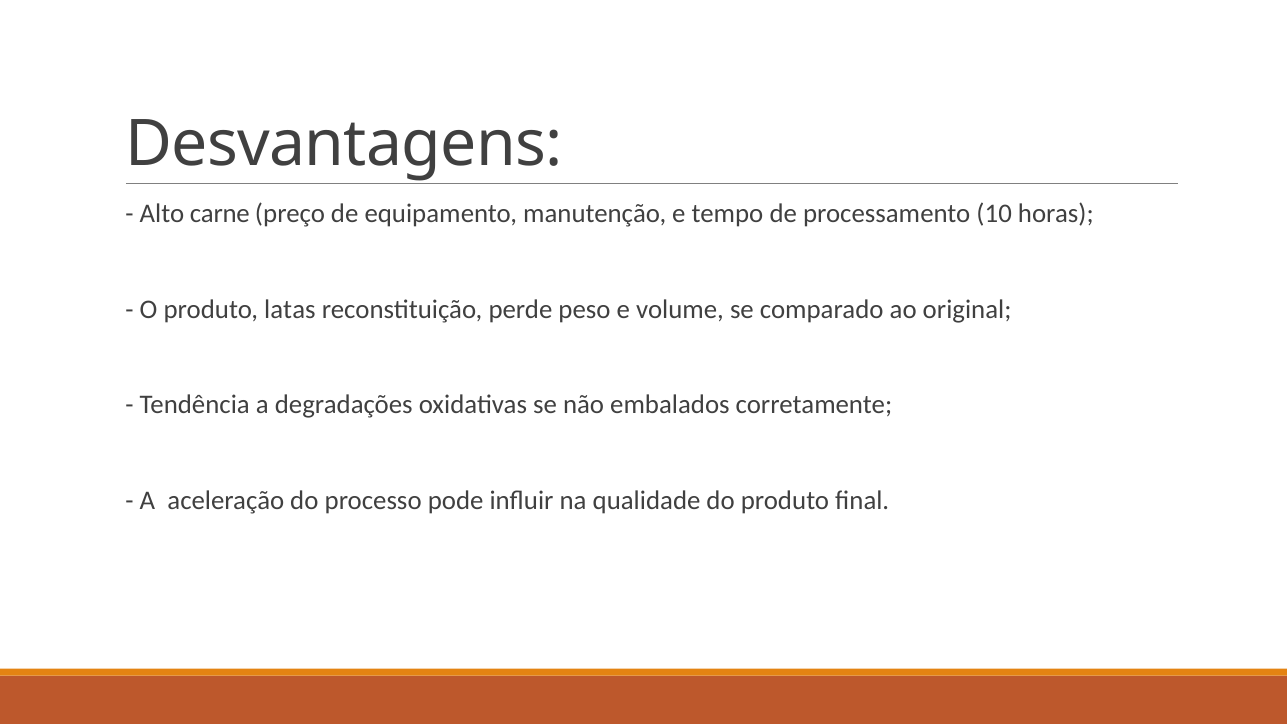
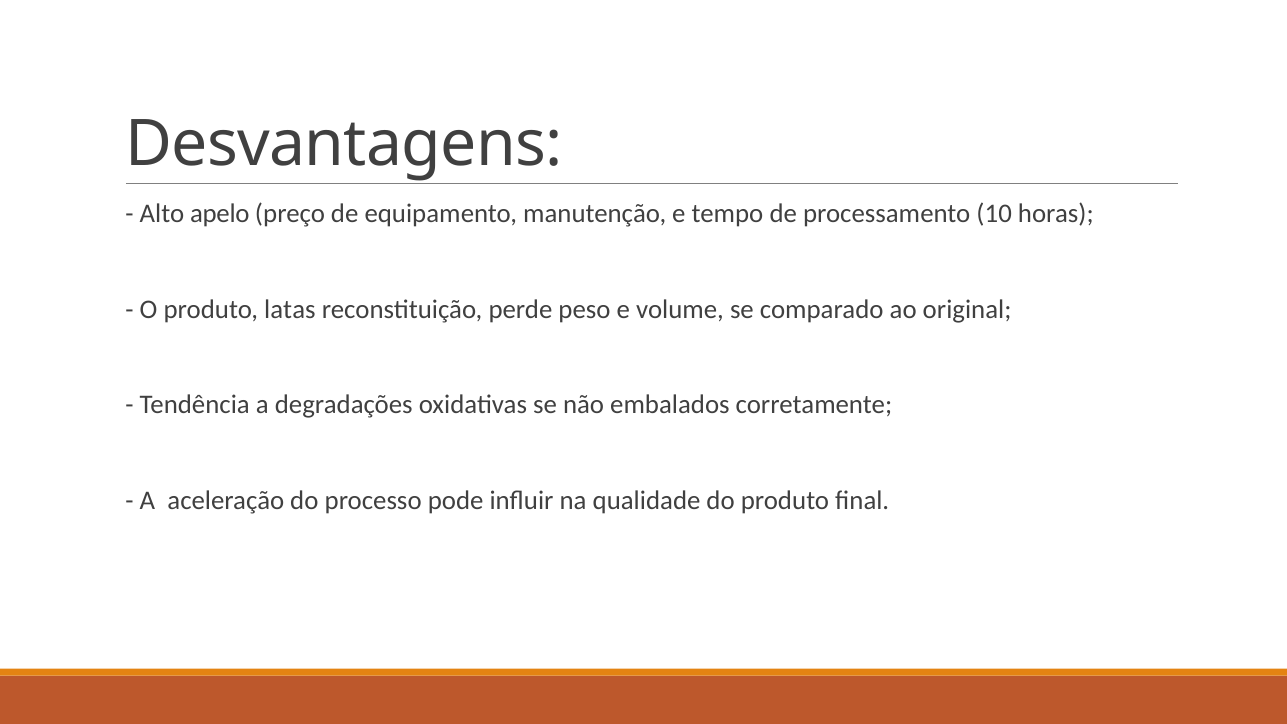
carne: carne -> apelo
